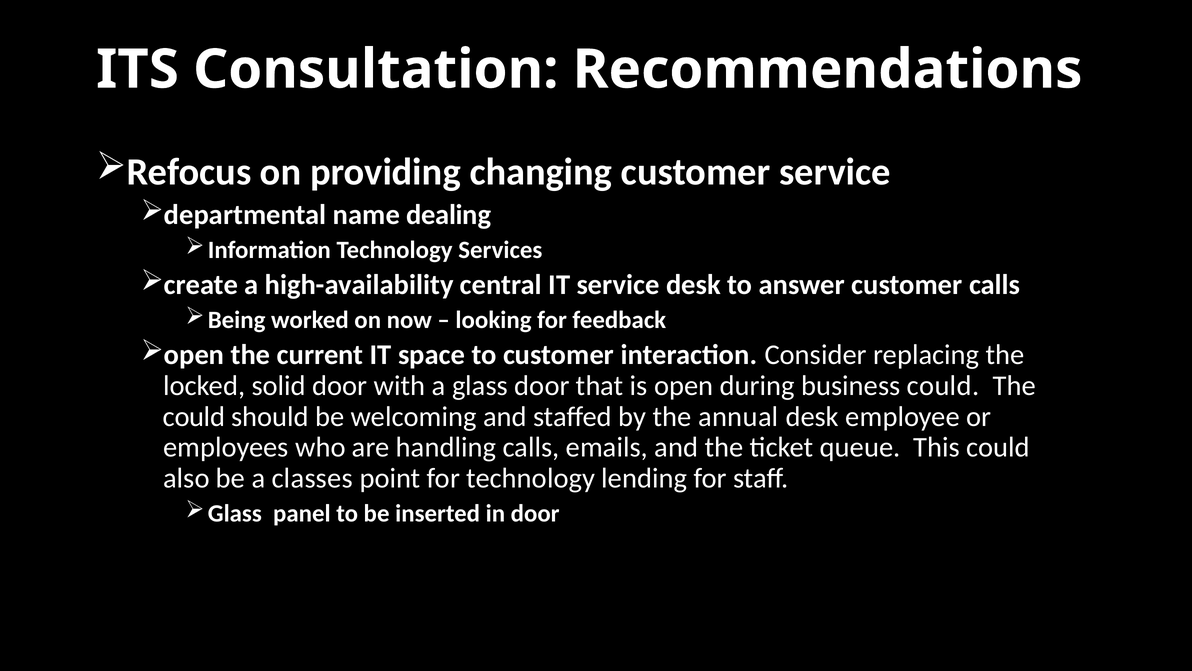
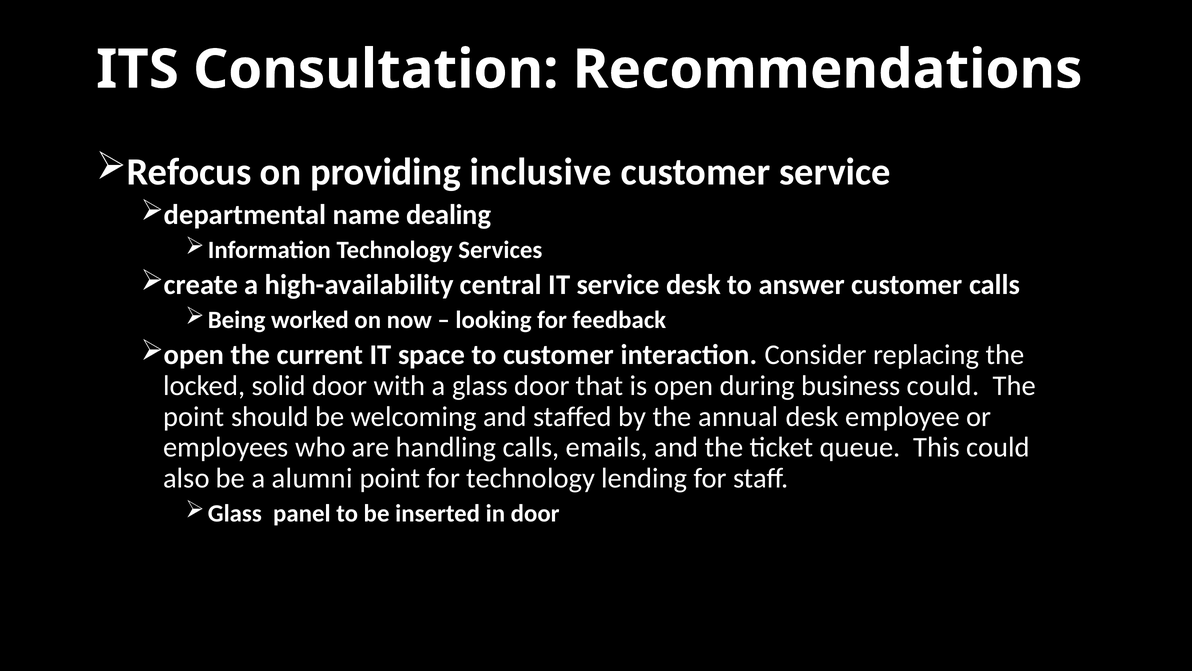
changing: changing -> inclusive
could at (194, 416): could -> point
classes: classes -> alumni
